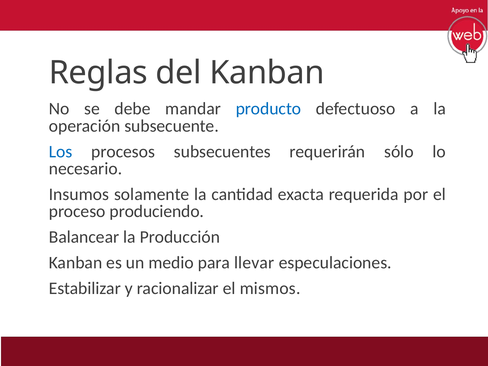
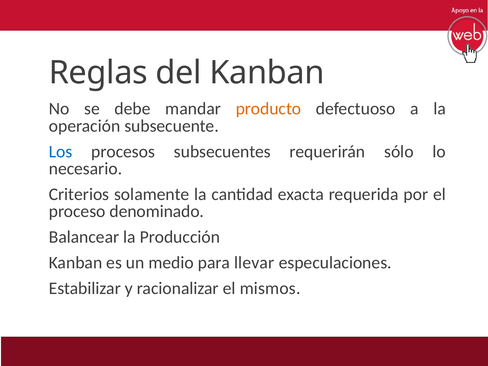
producto colour: blue -> orange
Insumos: Insumos -> Criterios
produciendo: produciendo -> denominado
